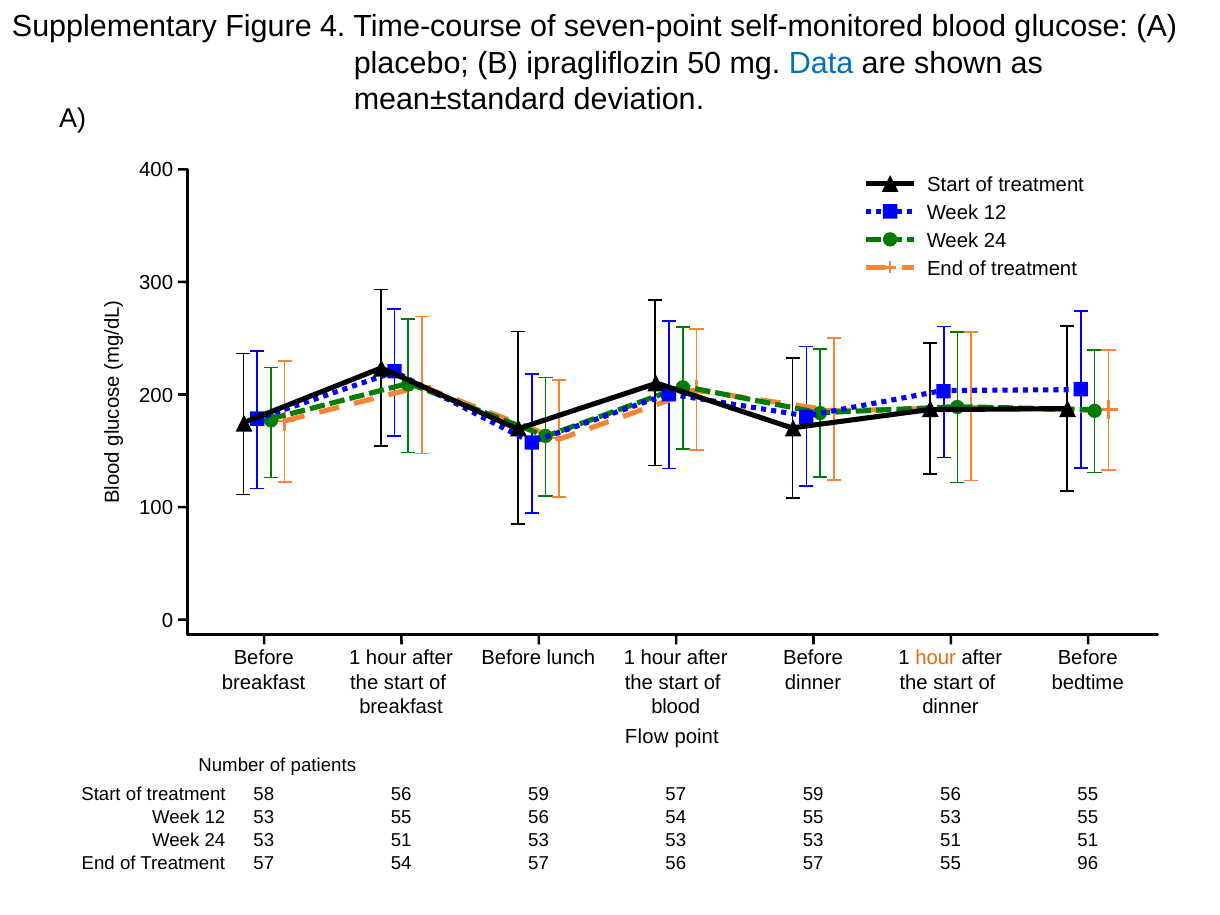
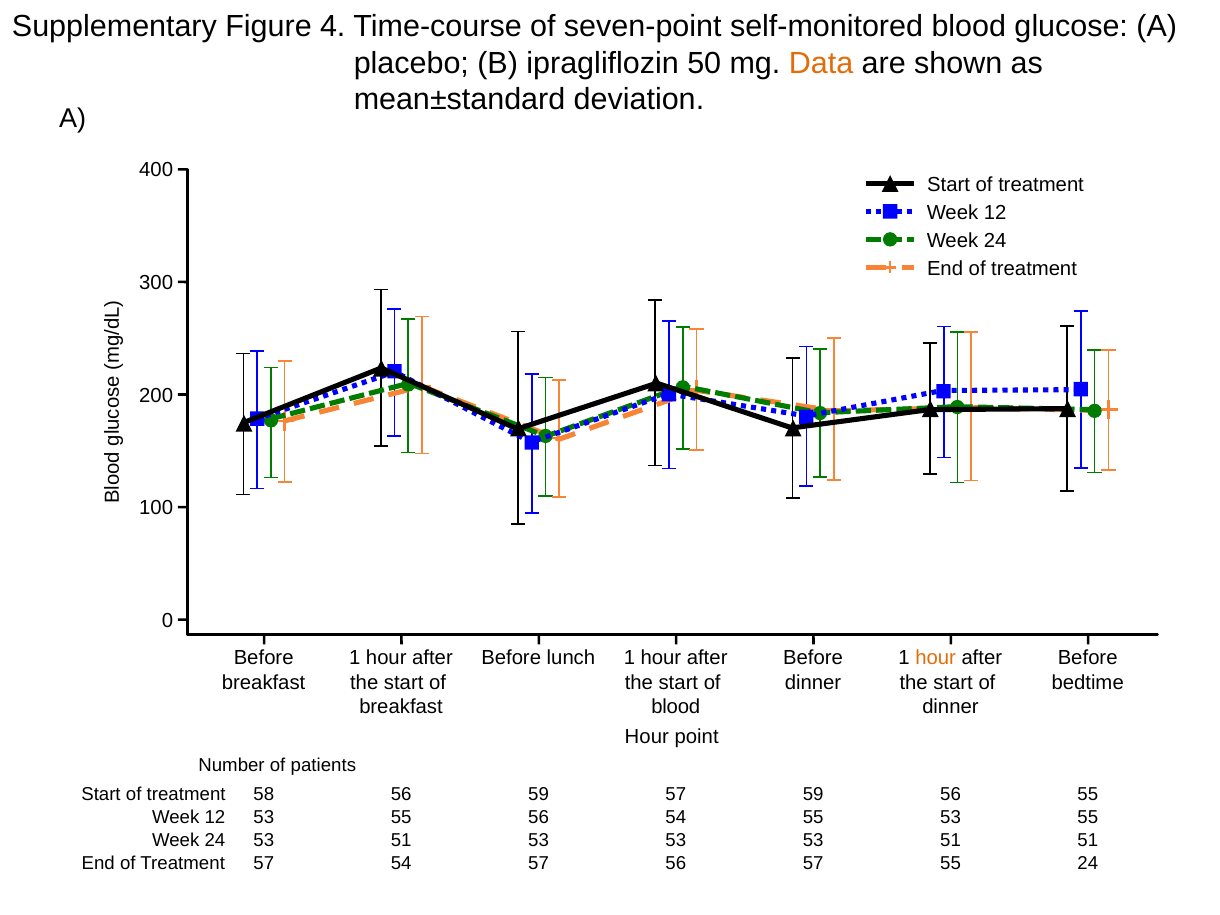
Data colour: blue -> orange
Flow at (647, 737): Flow -> Hour
57 96: 96 -> 24
